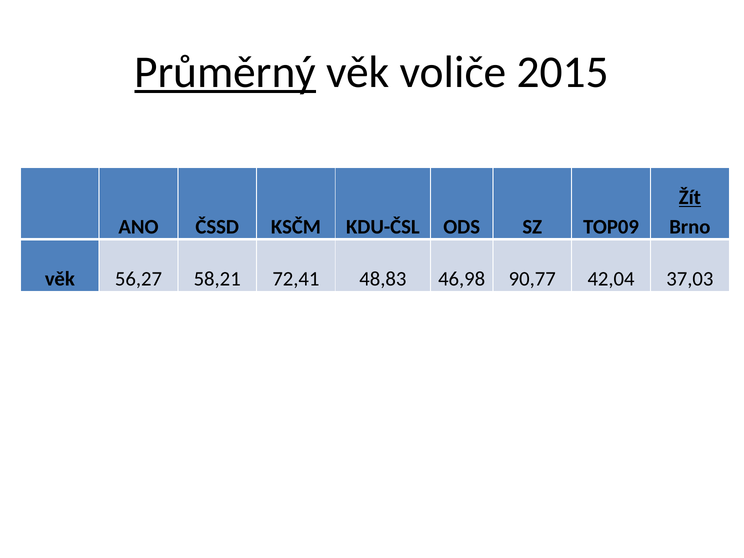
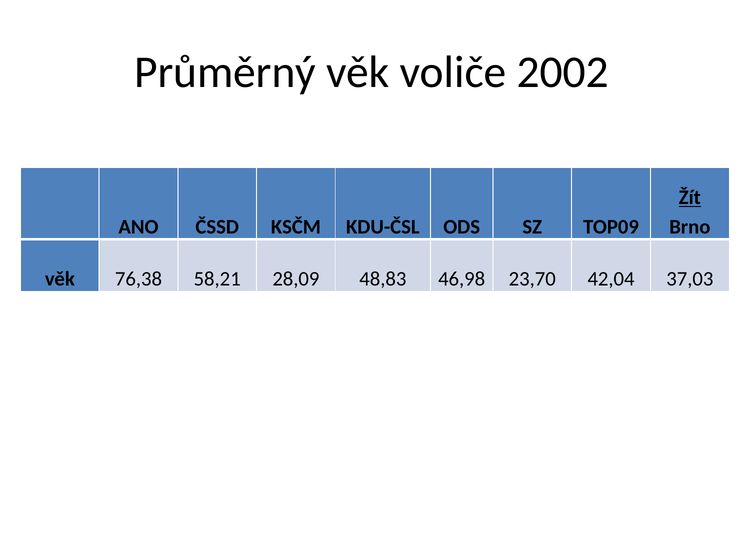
Průměrný underline: present -> none
2015: 2015 -> 2002
56,27: 56,27 -> 76,38
72,41: 72,41 -> 28,09
90,77: 90,77 -> 23,70
